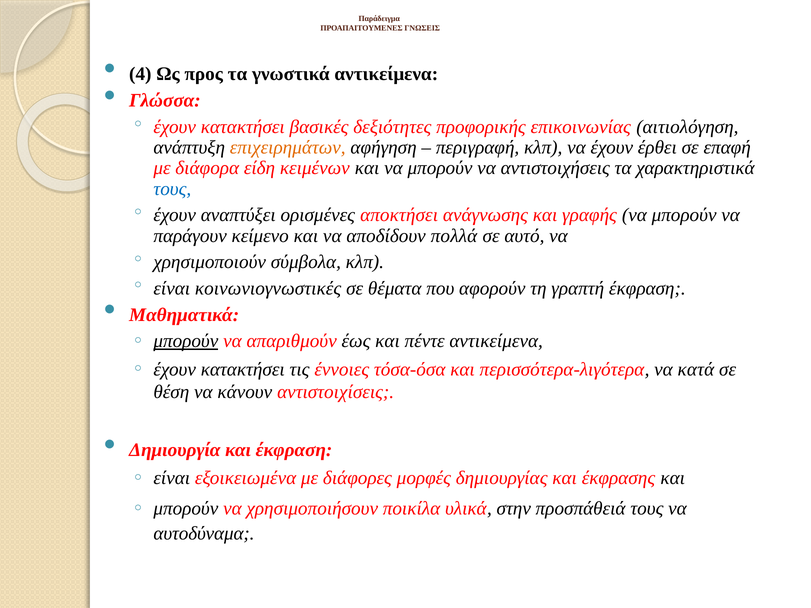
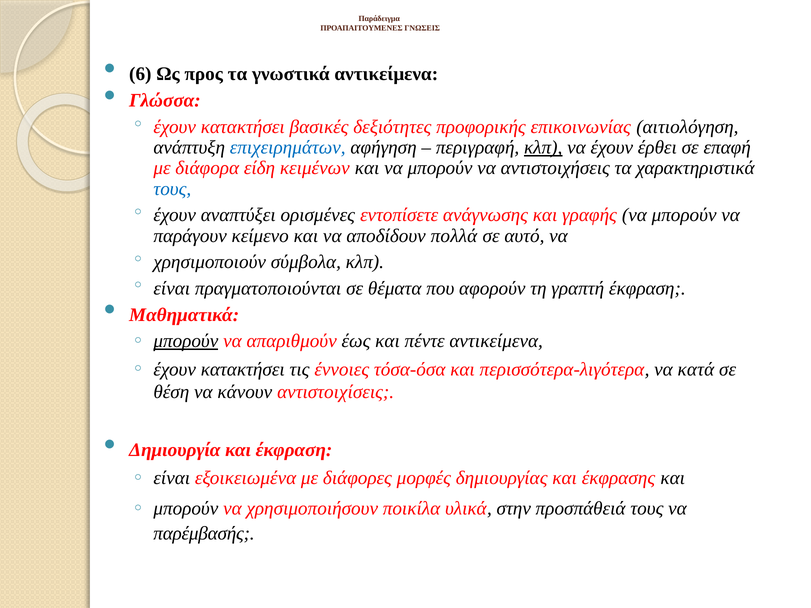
4: 4 -> 6
επιχειρημάτων colour: orange -> blue
κλπ at (543, 148) underline: none -> present
αποκτήσει: αποκτήσει -> εντοπίσετε
κοινωνιογνωστικές: κοινωνιογνωστικές -> πραγματοποιούνται
αυτοδύναμα: αυτοδύναμα -> παρέμβασής
